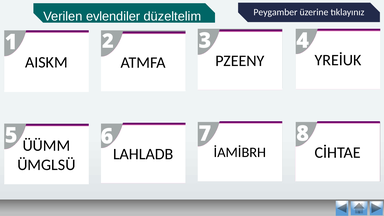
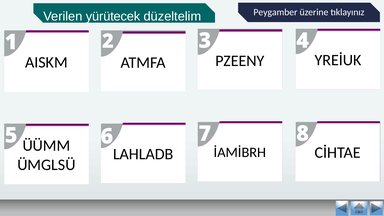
evlendiler: evlendiler -> yürütecek
